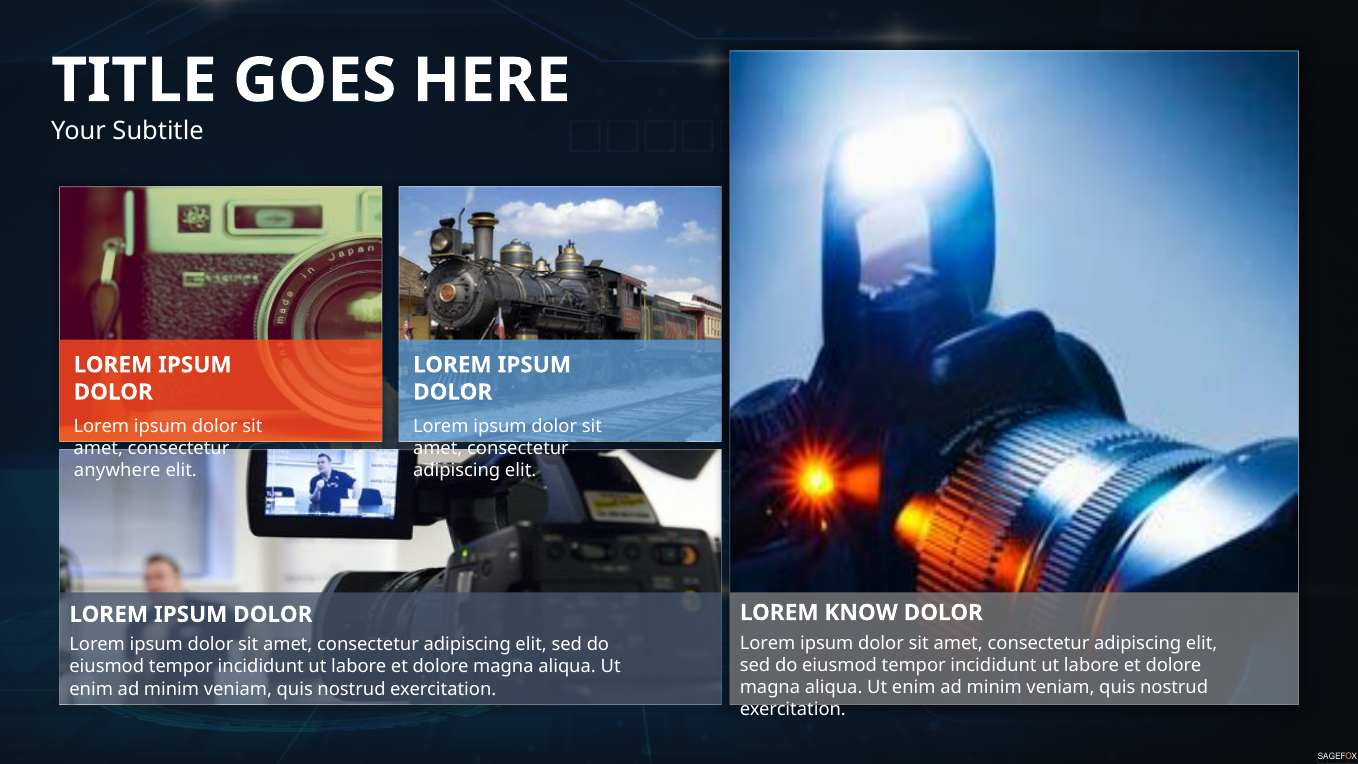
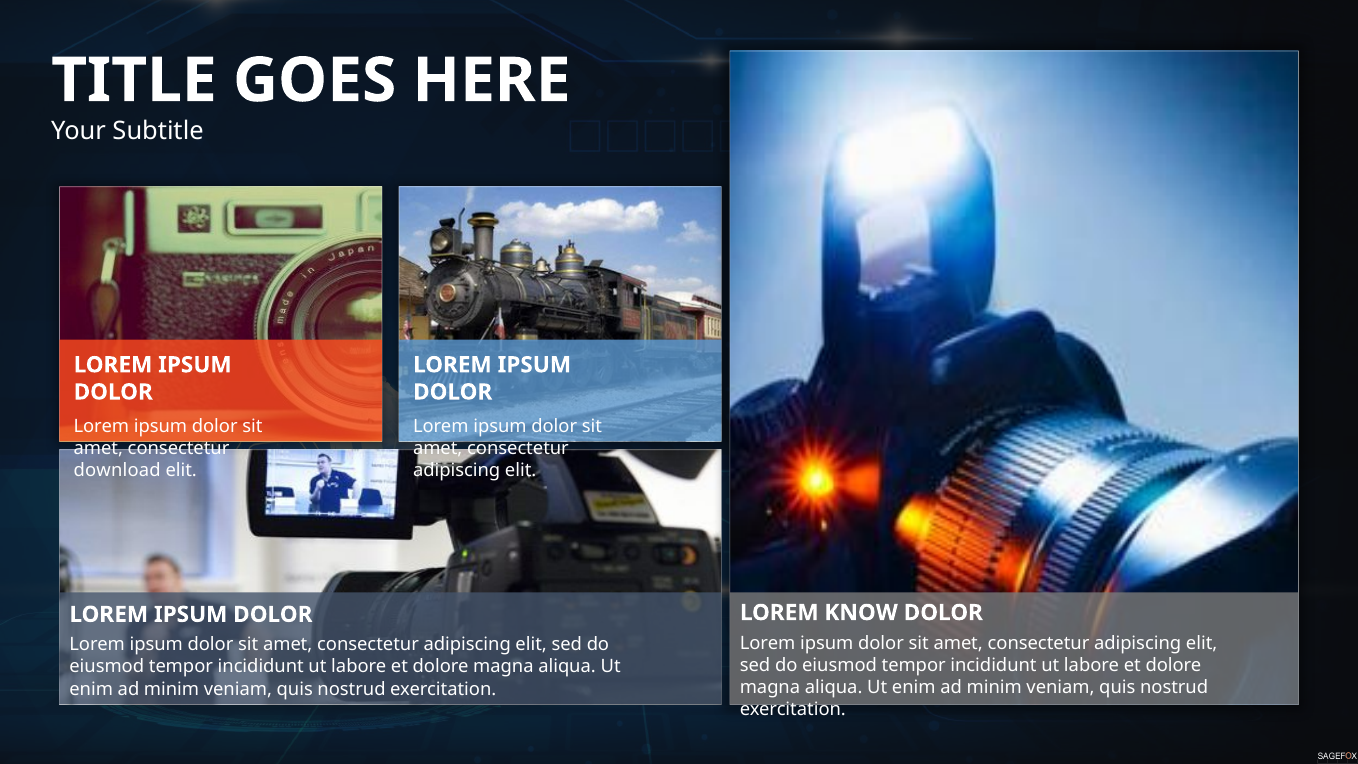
anywhere: anywhere -> download
